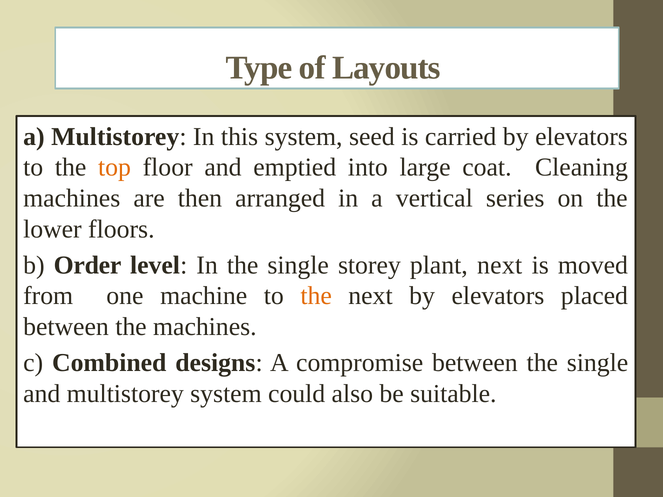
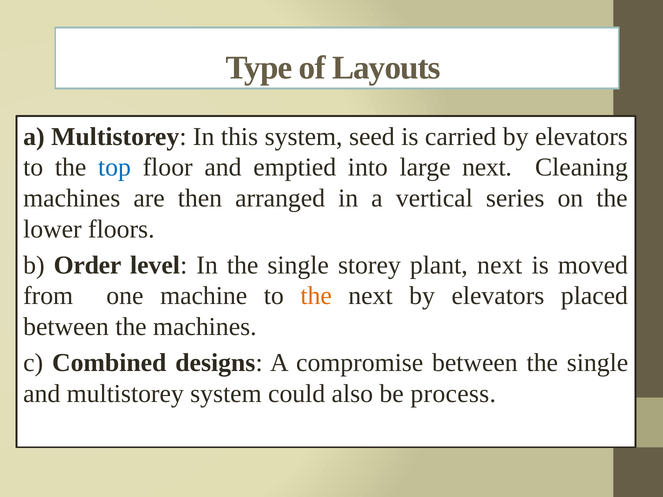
top colour: orange -> blue
large coat: coat -> next
suitable: suitable -> process
